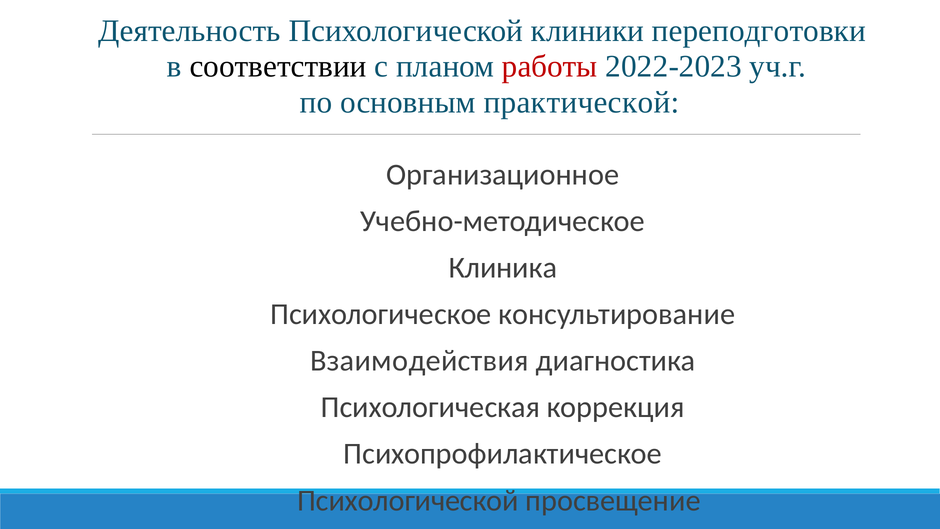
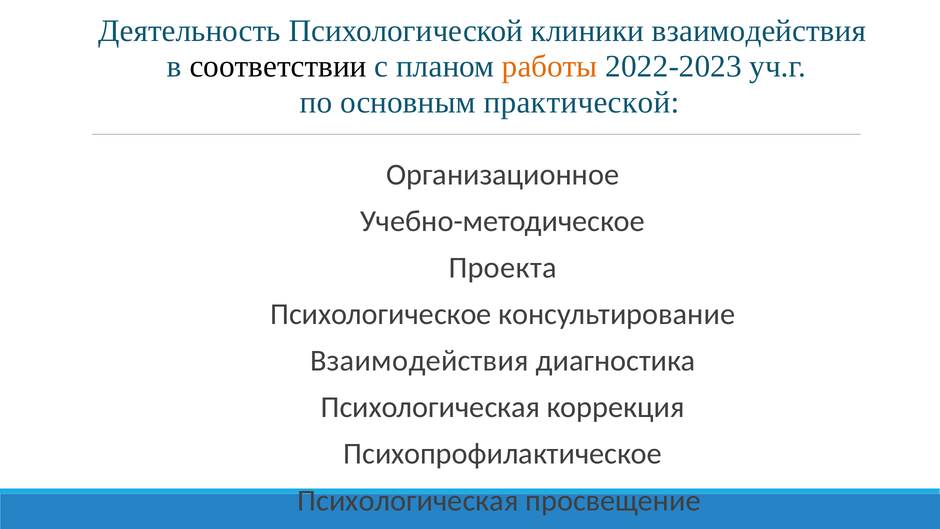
клиники переподготовки: переподготовки -> взаимодействия
работы colour: red -> orange
Клиника: Клиника -> Проекта
Психологической at (408, 500): Психологической -> Психологическая
